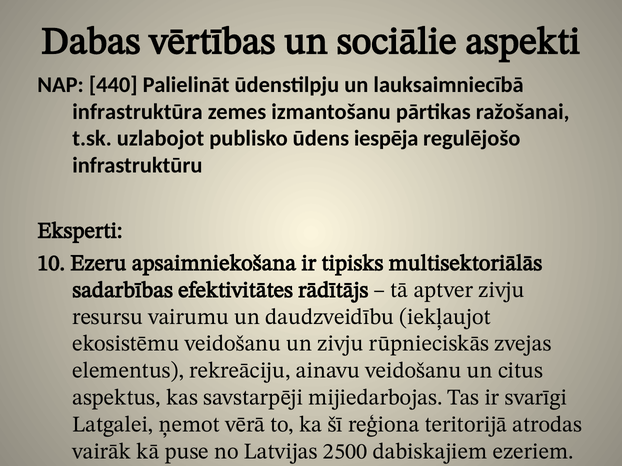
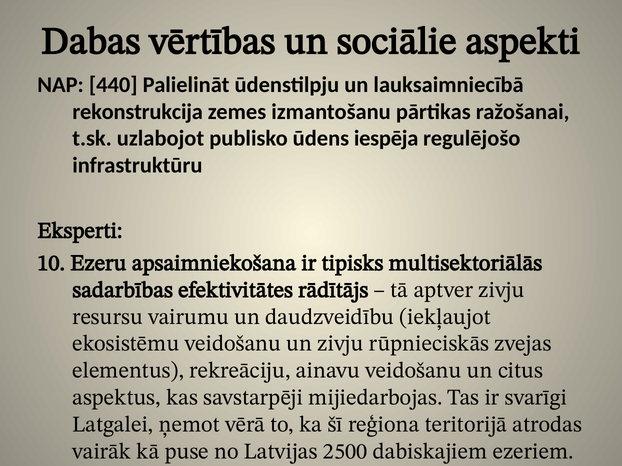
infrastruktūra: infrastruktūra -> rekonstrukcija
